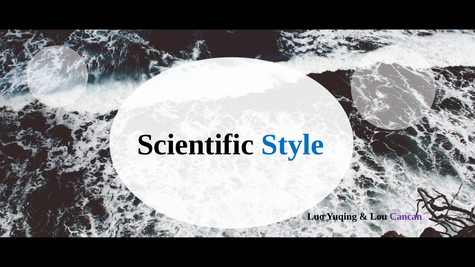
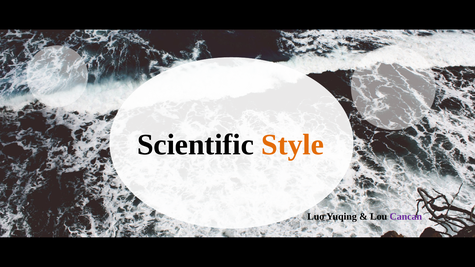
Style colour: blue -> orange
